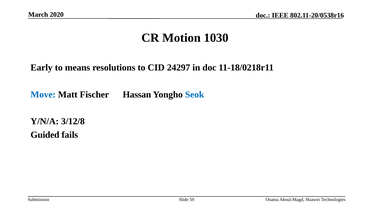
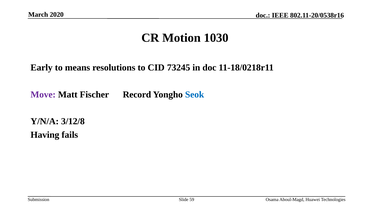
24297: 24297 -> 73245
Move colour: blue -> purple
Hassan: Hassan -> Record
Guided: Guided -> Having
